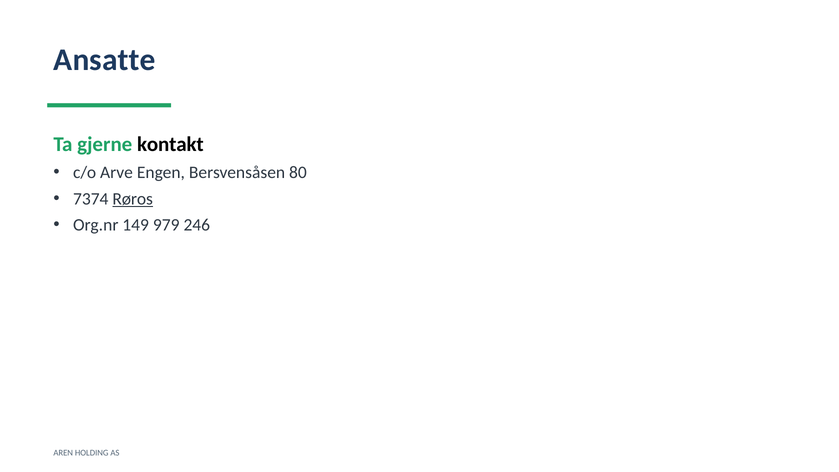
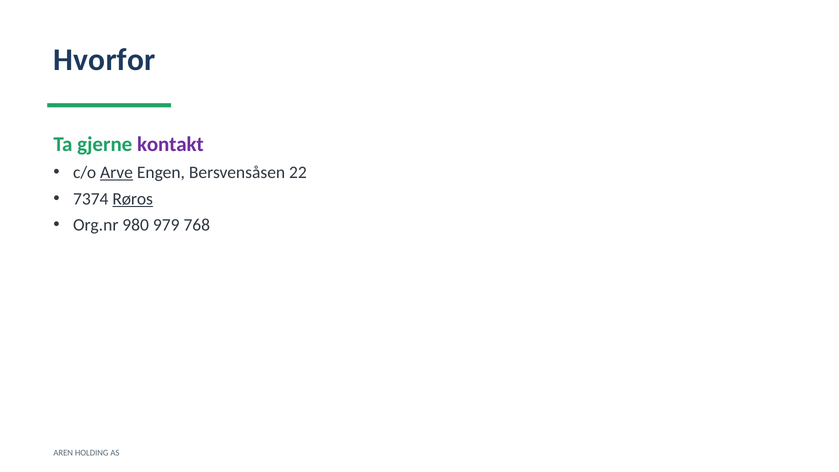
Ansatte: Ansatte -> Hvorfor
kontakt colour: black -> purple
Arve underline: none -> present
80: 80 -> 22
149: 149 -> 980
246: 246 -> 768
